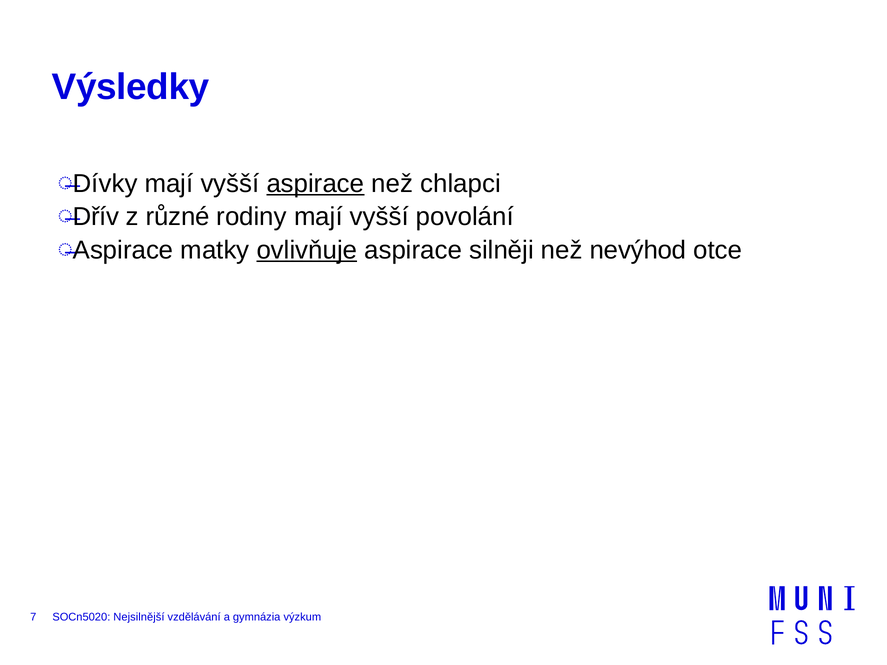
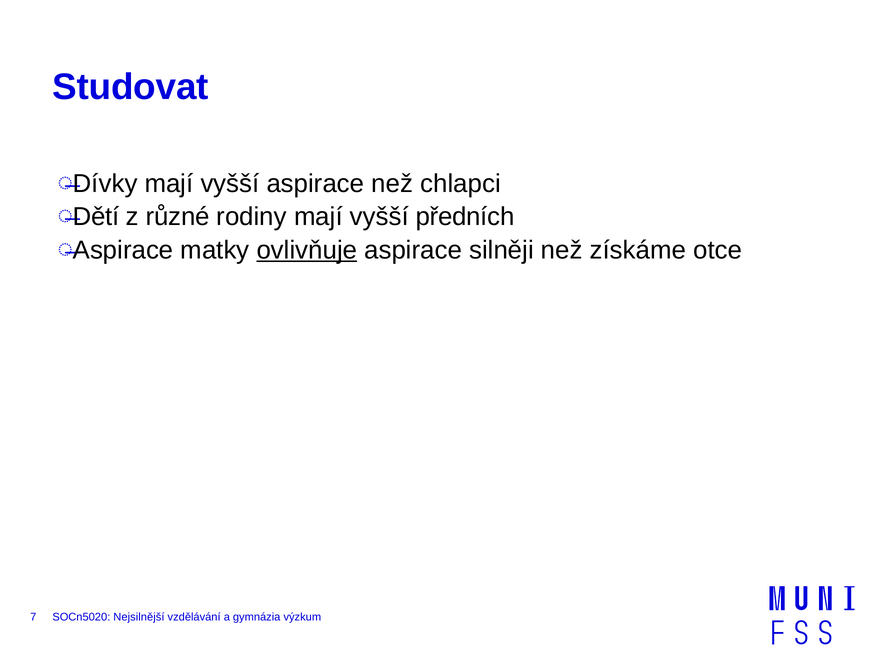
Výsledky: Výsledky -> Studovat
aspirace at (315, 184) underline: present -> none
Dřív: Dřív -> Dětí
povolání: povolání -> předních
nevýhod: nevýhod -> získáme
